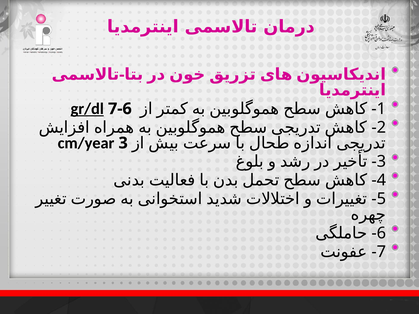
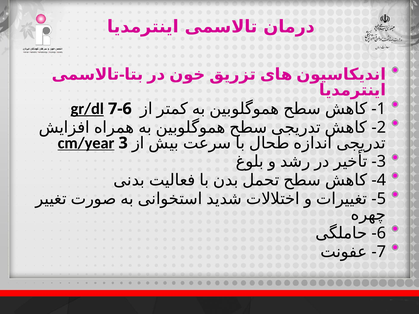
cm/year underline: none -> present
